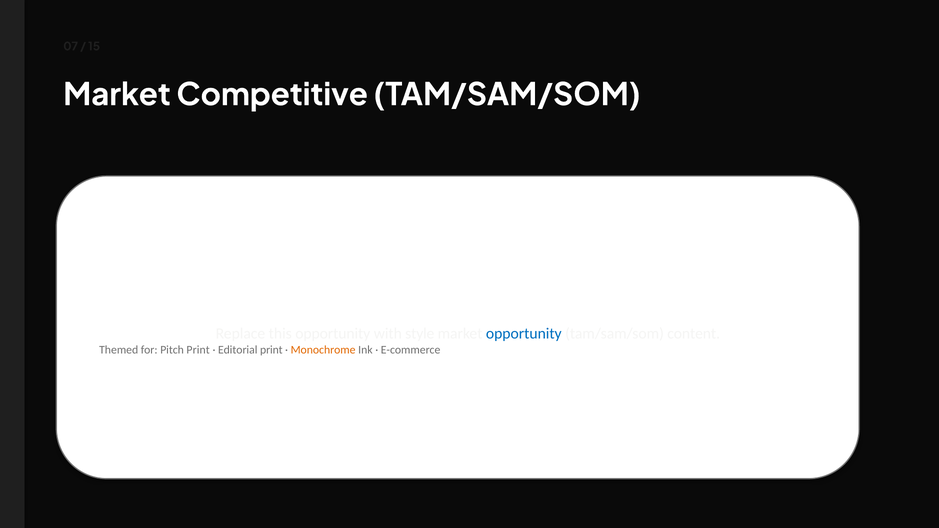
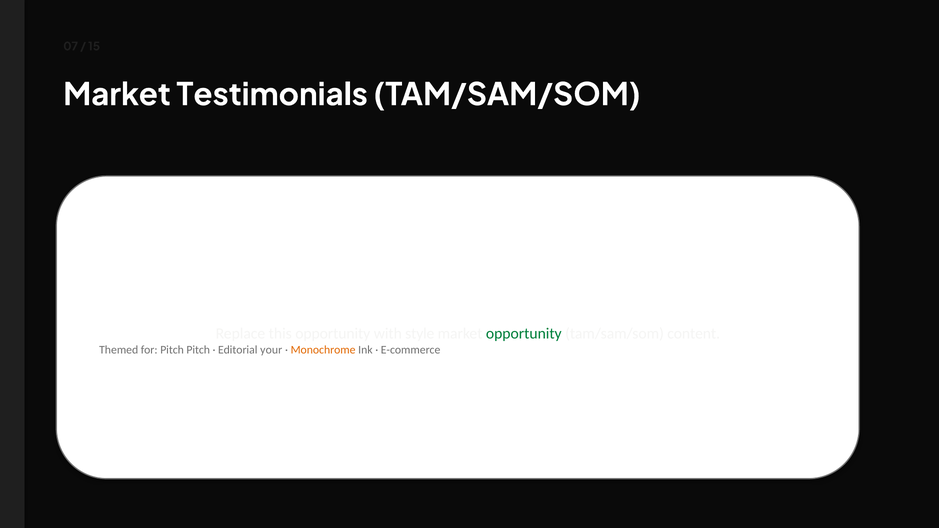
Competitive: Competitive -> Testimonials
opportunity at (524, 334) colour: blue -> green
Pitch Print: Print -> Pitch
Editorial print: print -> your
